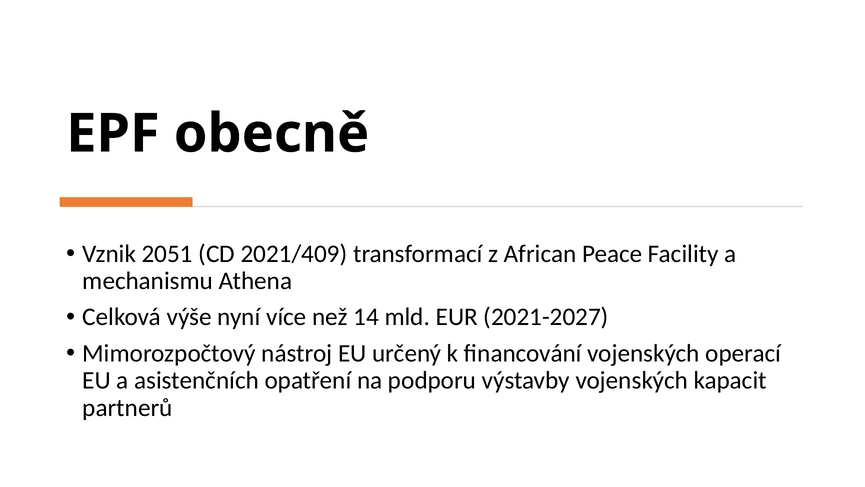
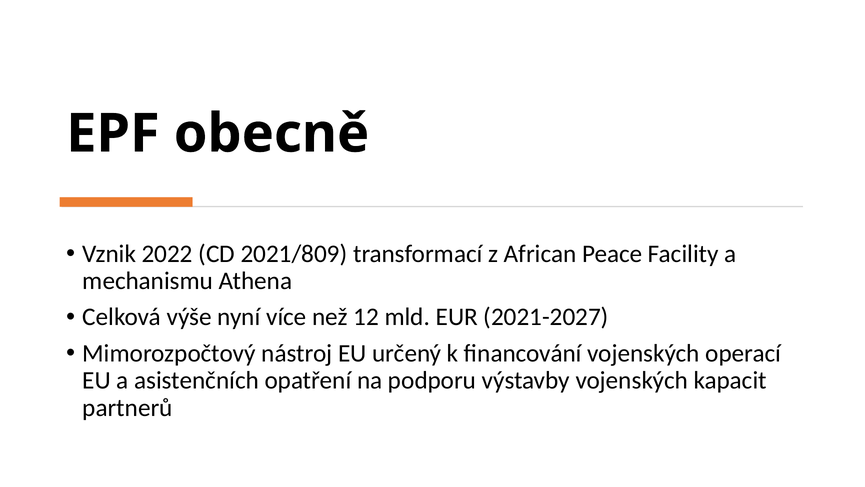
2051: 2051 -> 2022
2021/409: 2021/409 -> 2021/809
14: 14 -> 12
